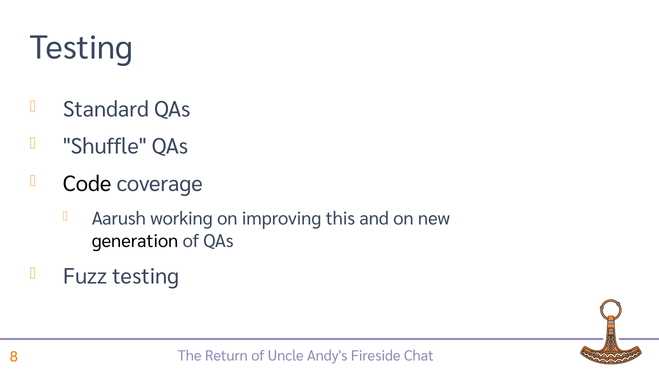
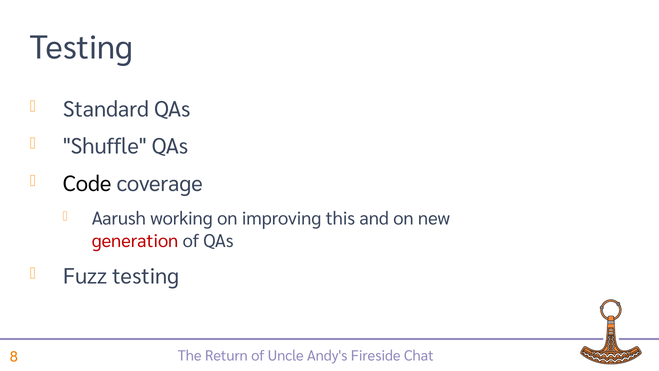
generation colour: black -> red
